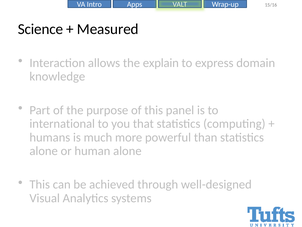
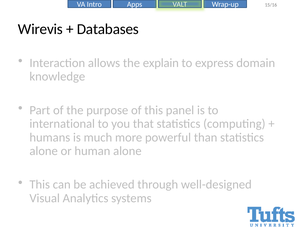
Science: Science -> Wirevis
Measured: Measured -> Databases
